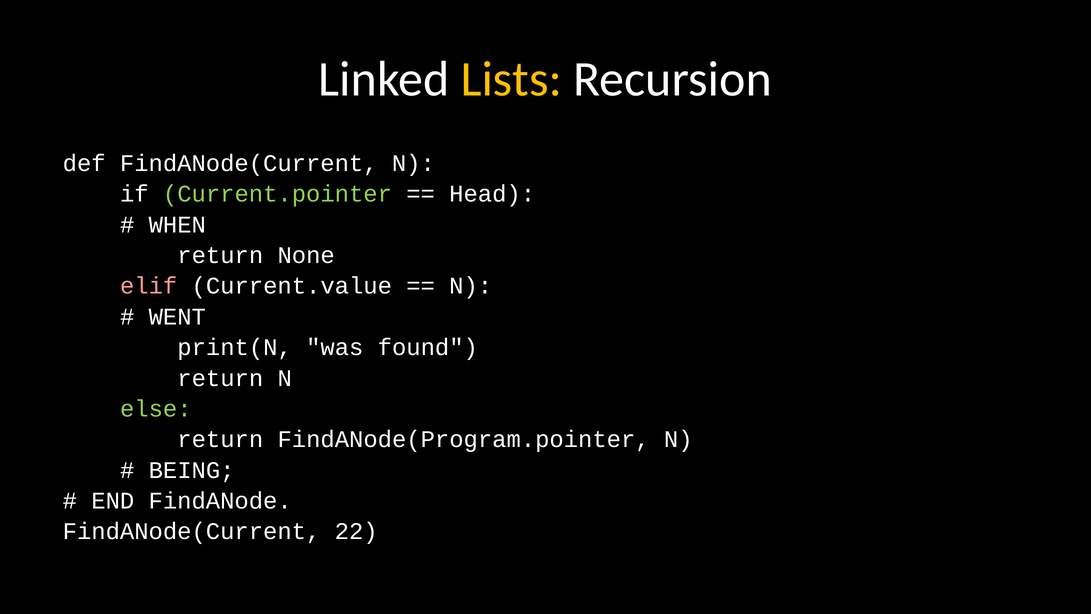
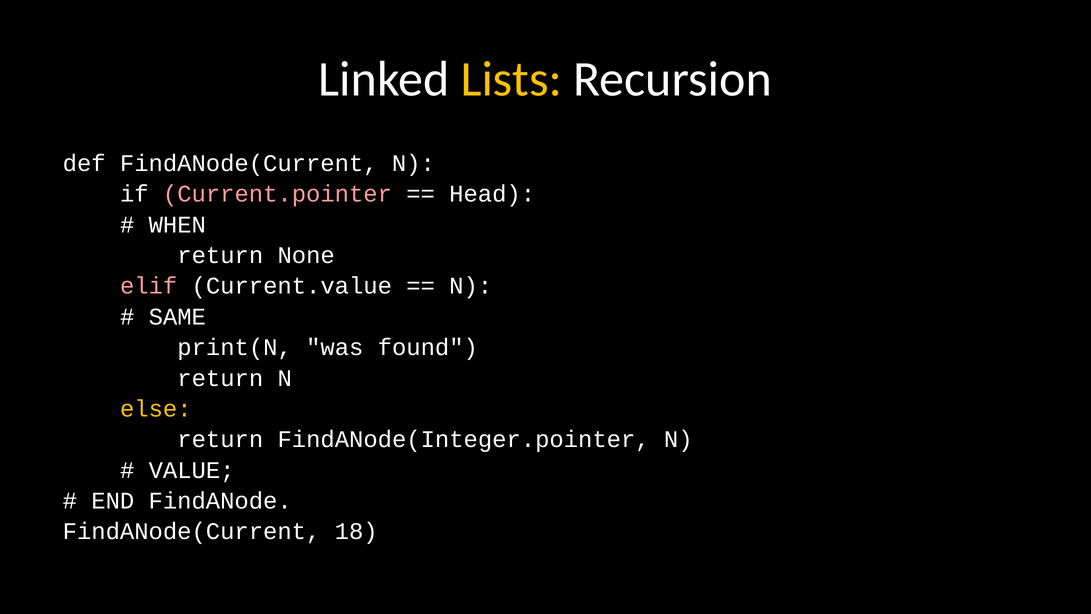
Current.pointer colour: light green -> pink
WENT: WENT -> SAME
else colour: light green -> yellow
FindANode(Program.pointer: FindANode(Program.pointer -> FindANode(Integer.pointer
BEING: BEING -> VALUE
22: 22 -> 18
